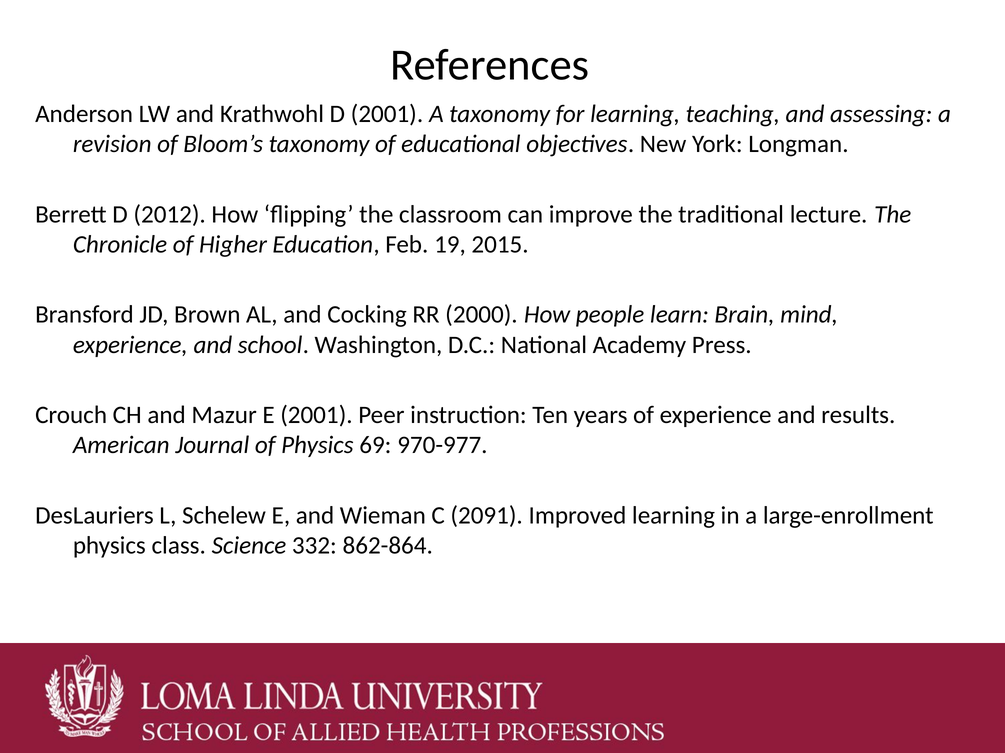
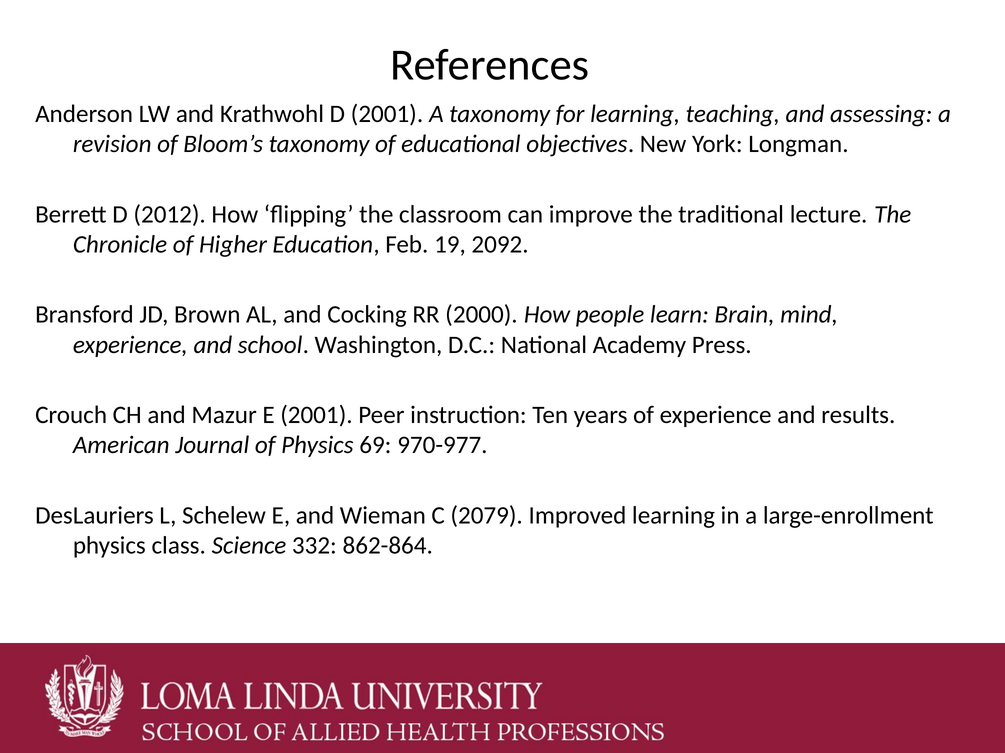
2015: 2015 -> 2092
2091: 2091 -> 2079
